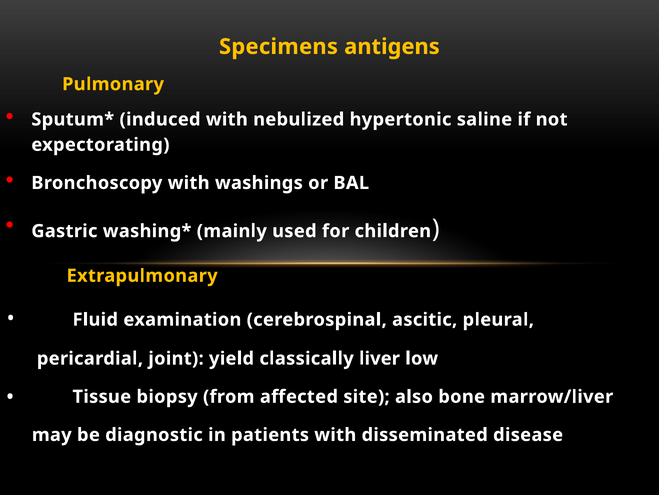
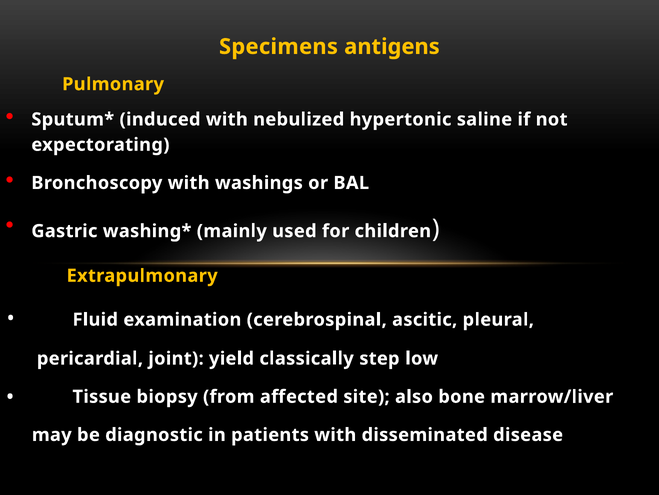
liver: liver -> step
